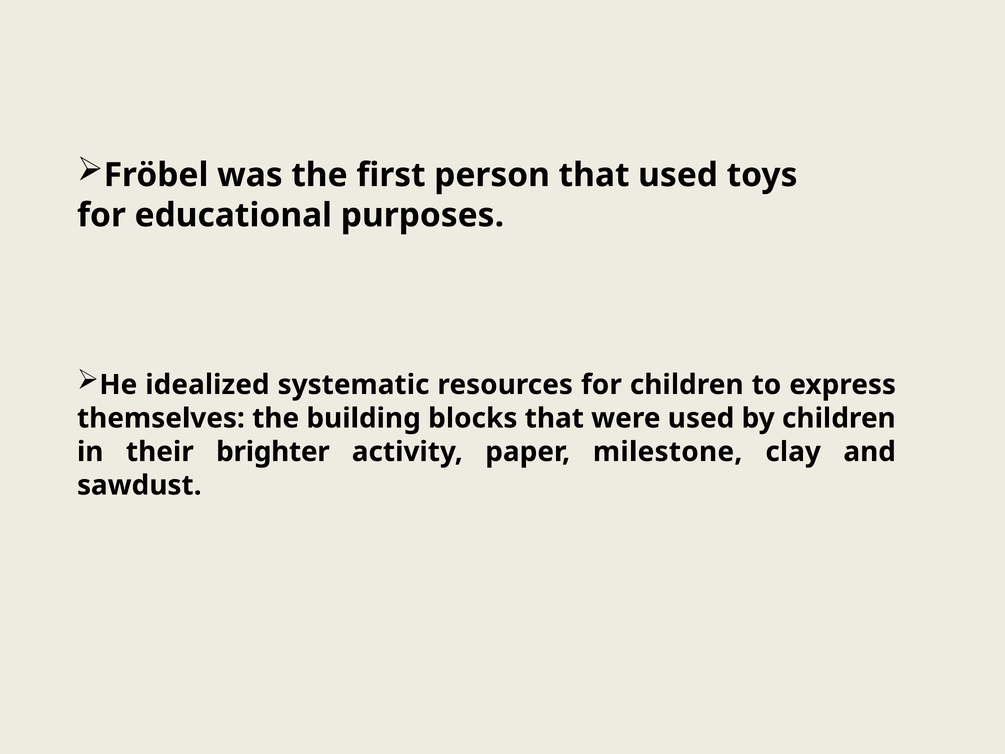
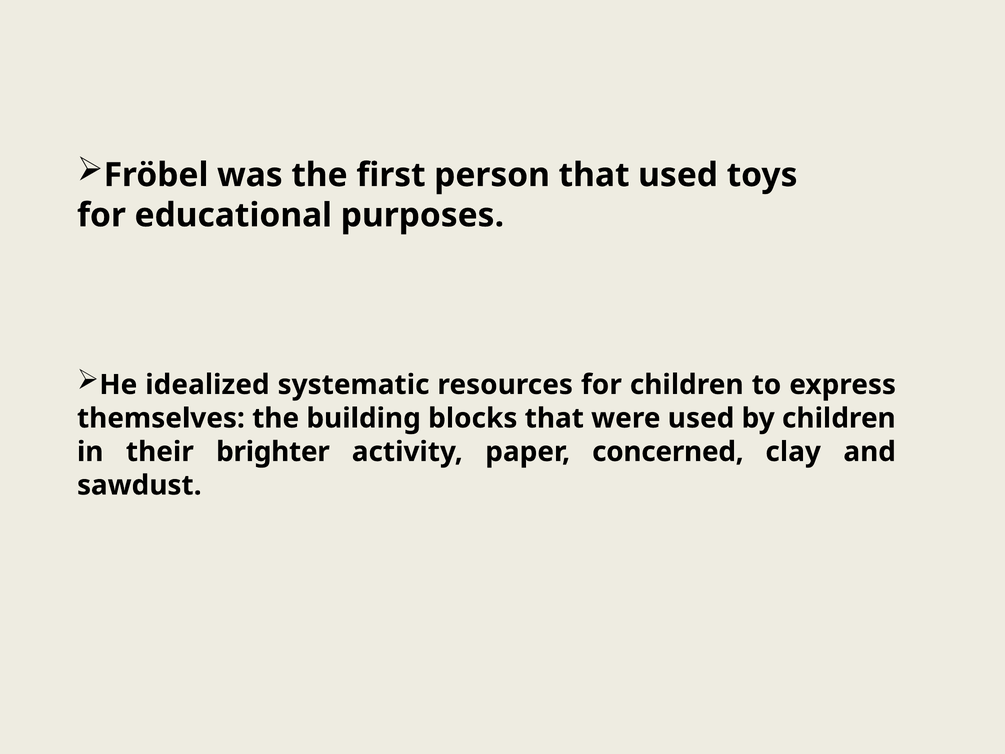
milestone: milestone -> concerned
